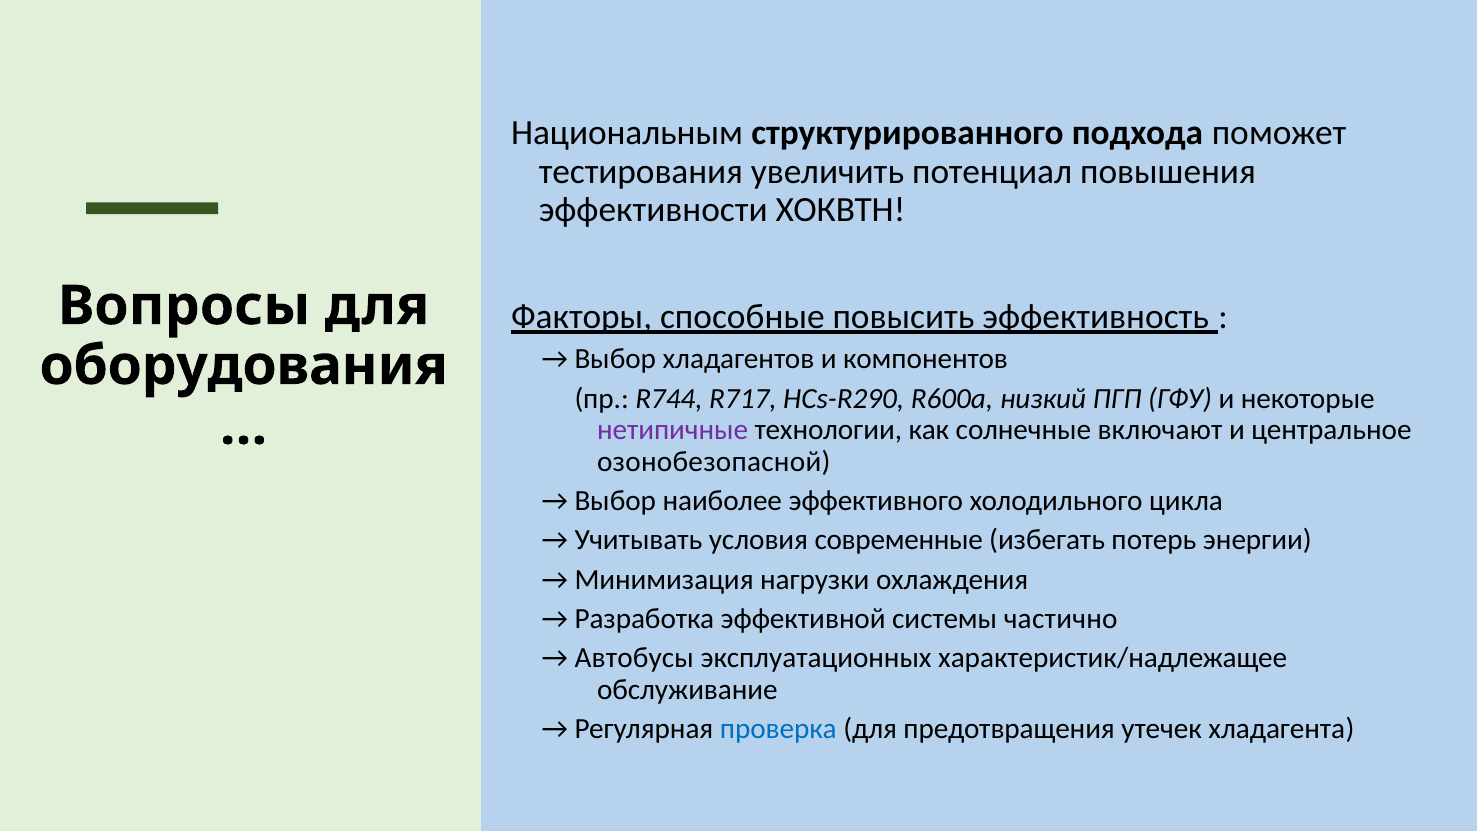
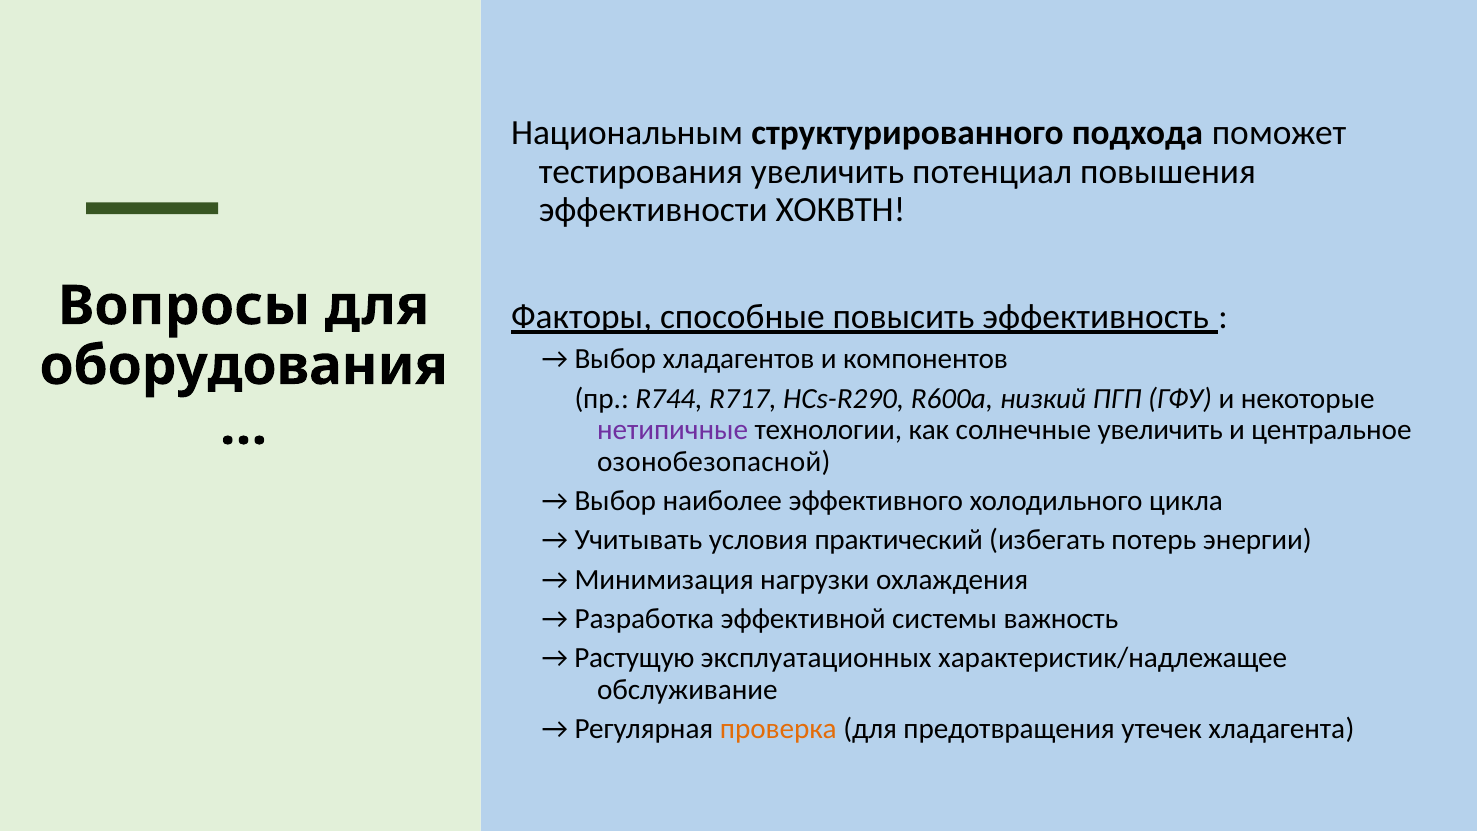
солнечные включают: включают -> увеличить
современные: современные -> практический
частично: частично -> важность
Автобусы: Автобусы -> Растущую
проверка colour: blue -> orange
